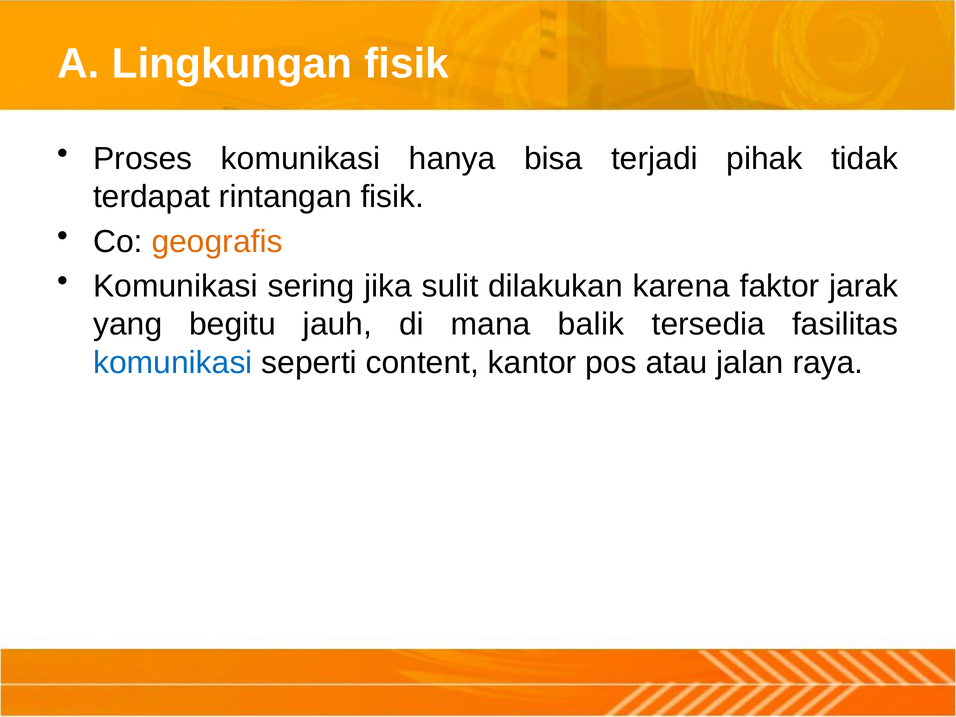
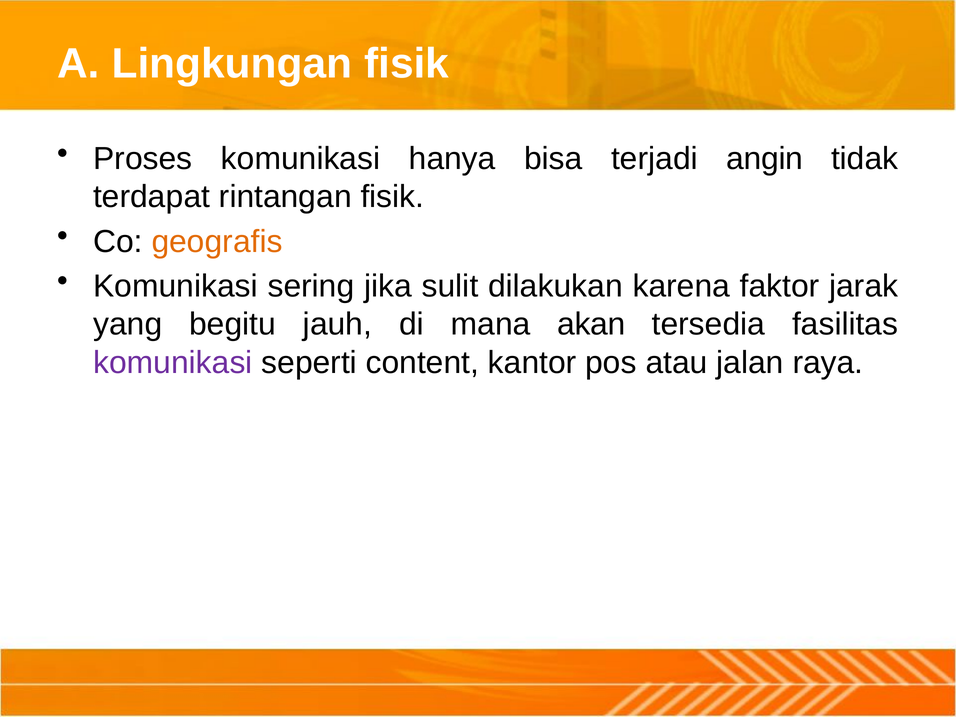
pihak: pihak -> angin
balik: balik -> akan
komunikasi at (173, 363) colour: blue -> purple
